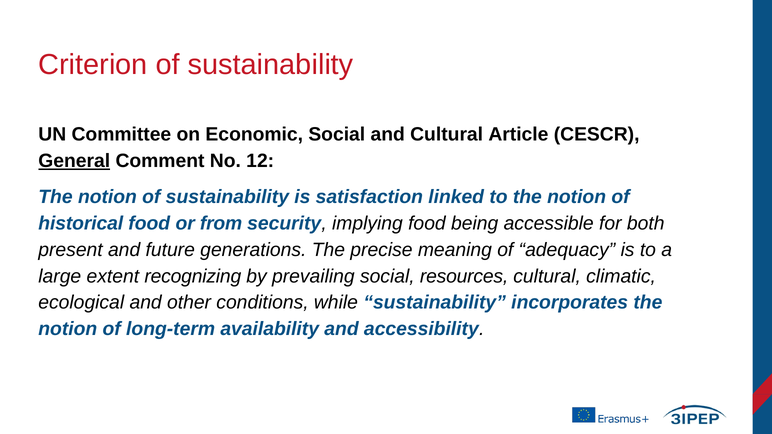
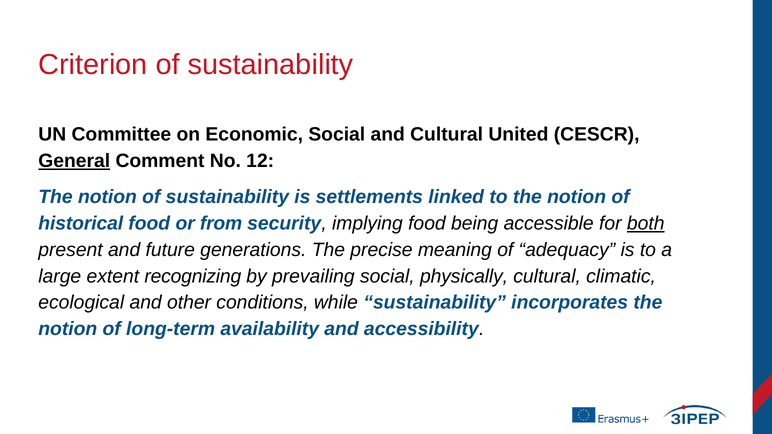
Article: Article -> United
satisfaction: satisfaction -> settlements
both underline: none -> present
resources: resources -> physically
